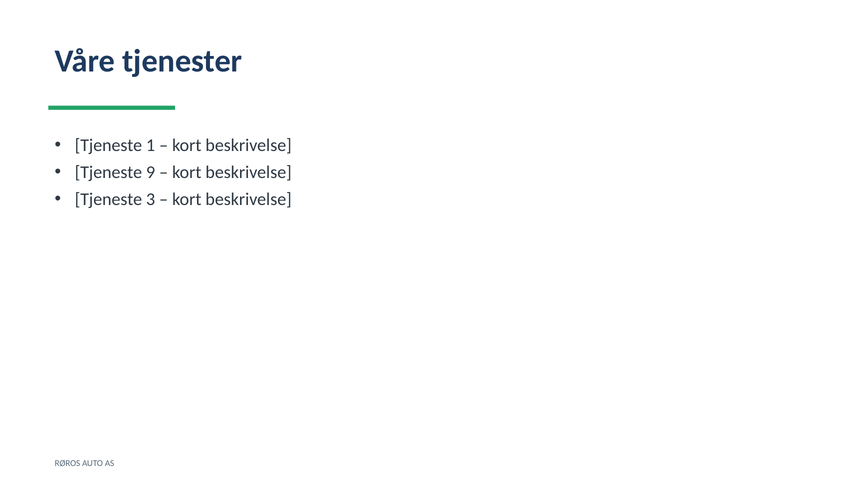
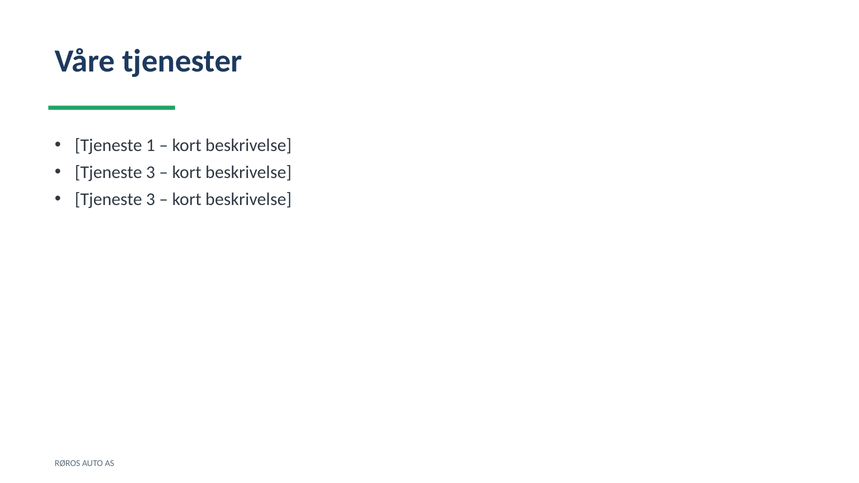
9 at (151, 172): 9 -> 3
